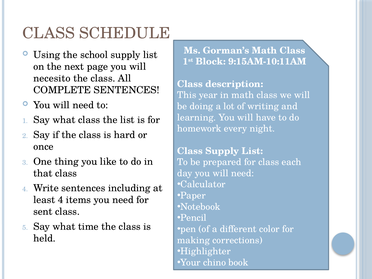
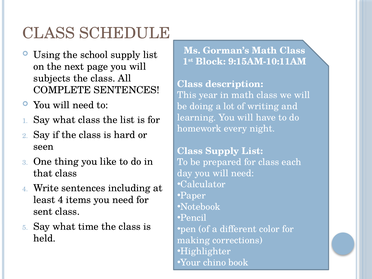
necesito: necesito -> subjects
once: once -> seen
